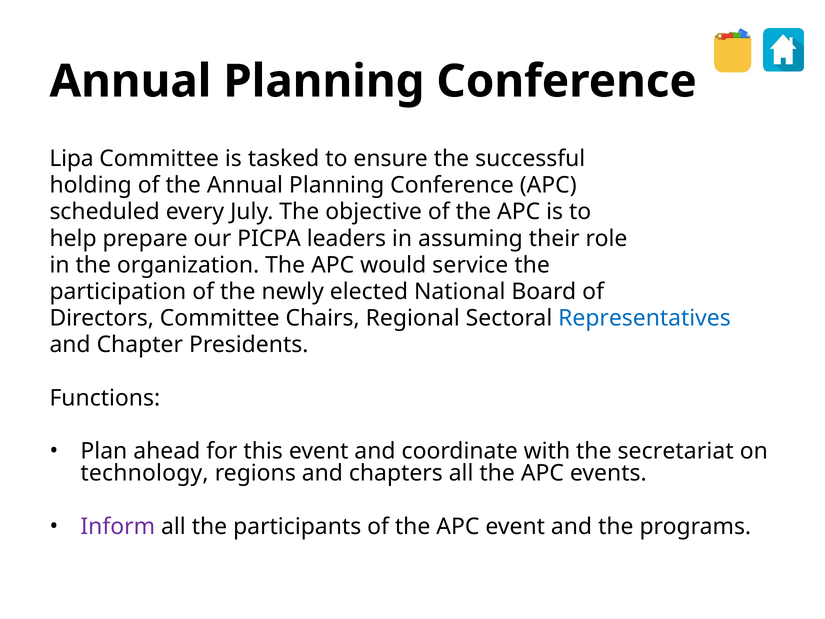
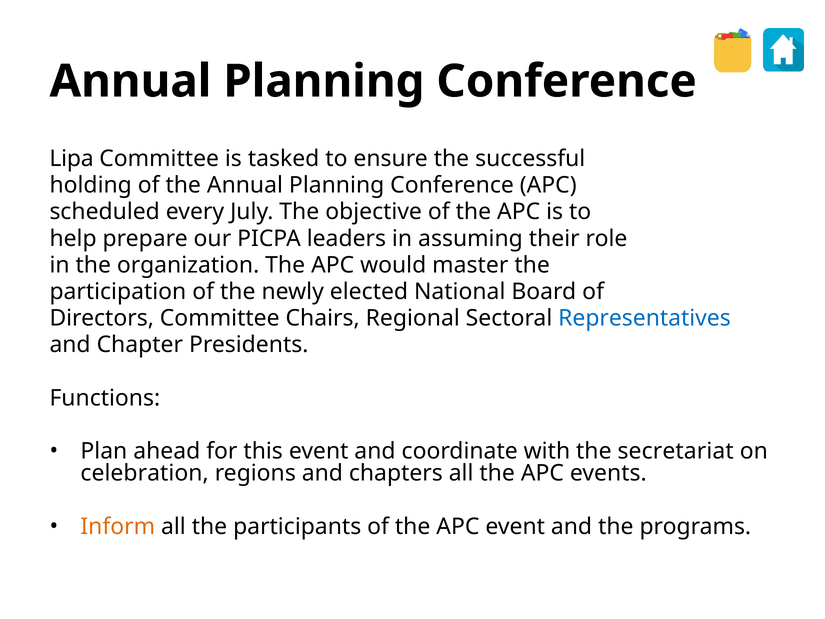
service: service -> master
technology: technology -> celebration
Inform colour: purple -> orange
